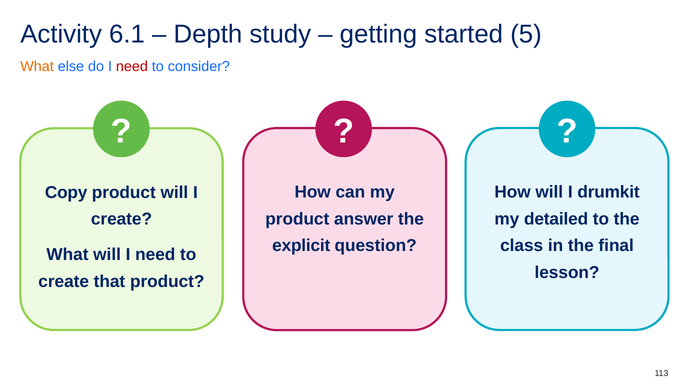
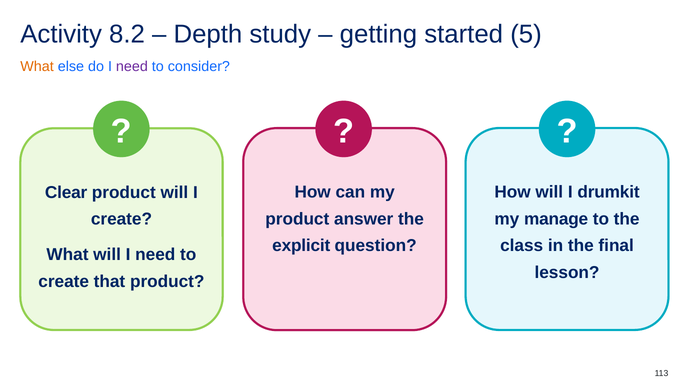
6.1: 6.1 -> 8.2
need at (132, 66) colour: red -> purple
Copy: Copy -> Clear
detailed: detailed -> manage
